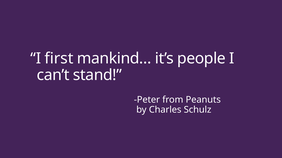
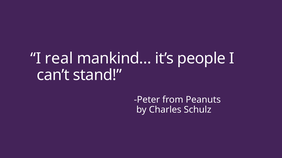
first: first -> real
